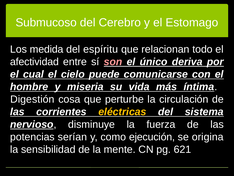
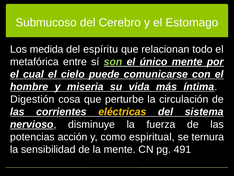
afectividad: afectividad -> metafórica
son colour: pink -> light green
único deriva: deriva -> mente
serían: serían -> acción
ejecución: ejecución -> espiritual
origina: origina -> ternura
621: 621 -> 491
